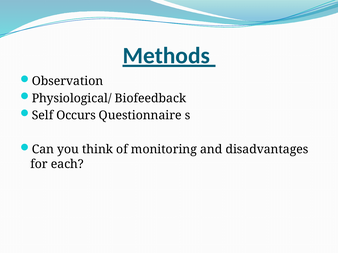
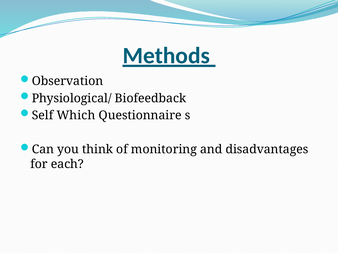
Occurs: Occurs -> Which
